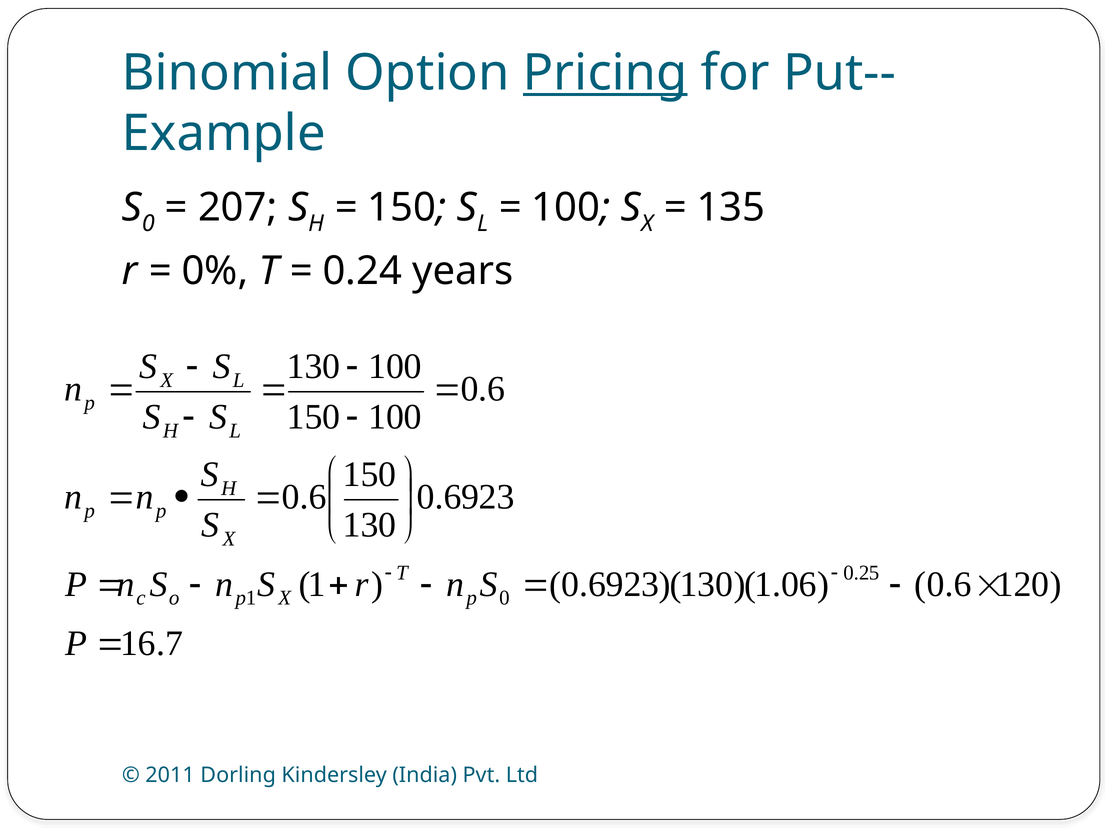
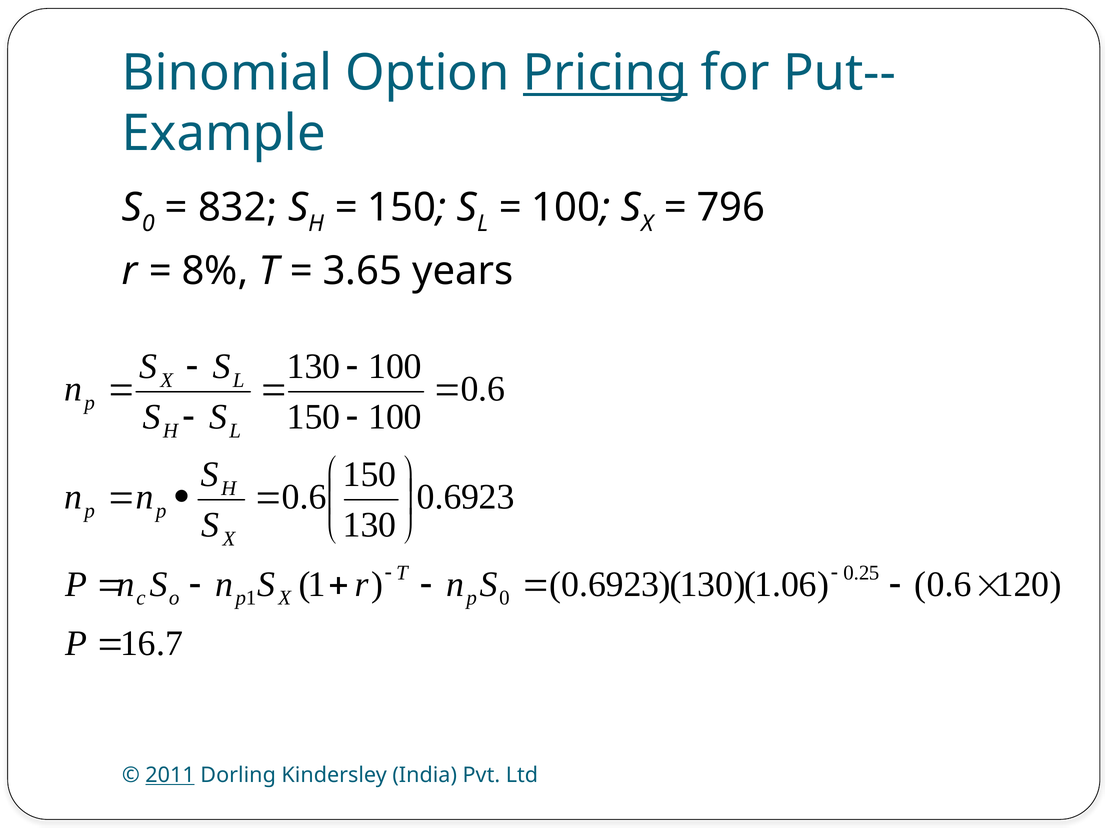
207: 207 -> 832
135: 135 -> 796
0%: 0% -> 8%
0.24: 0.24 -> 3.65
2011 underline: none -> present
